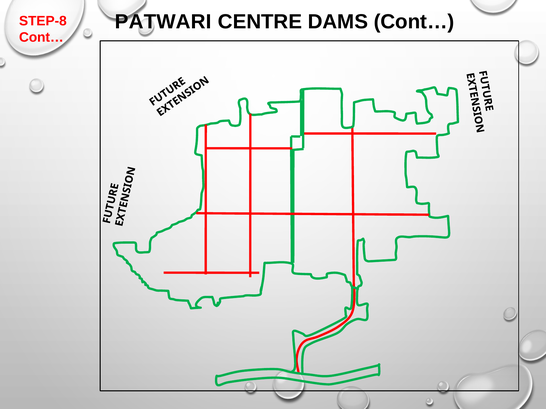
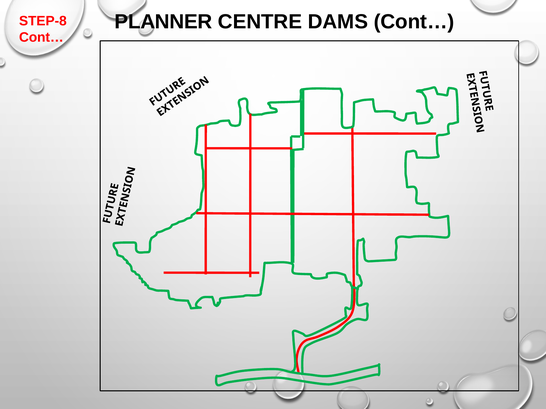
PATWARI: PATWARI -> PLANNER
